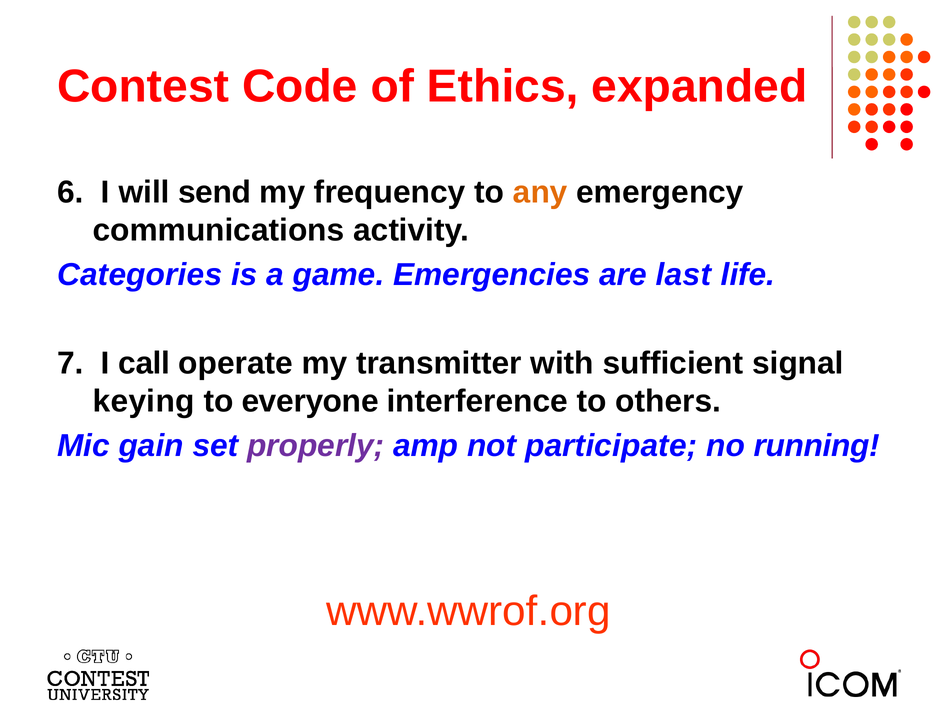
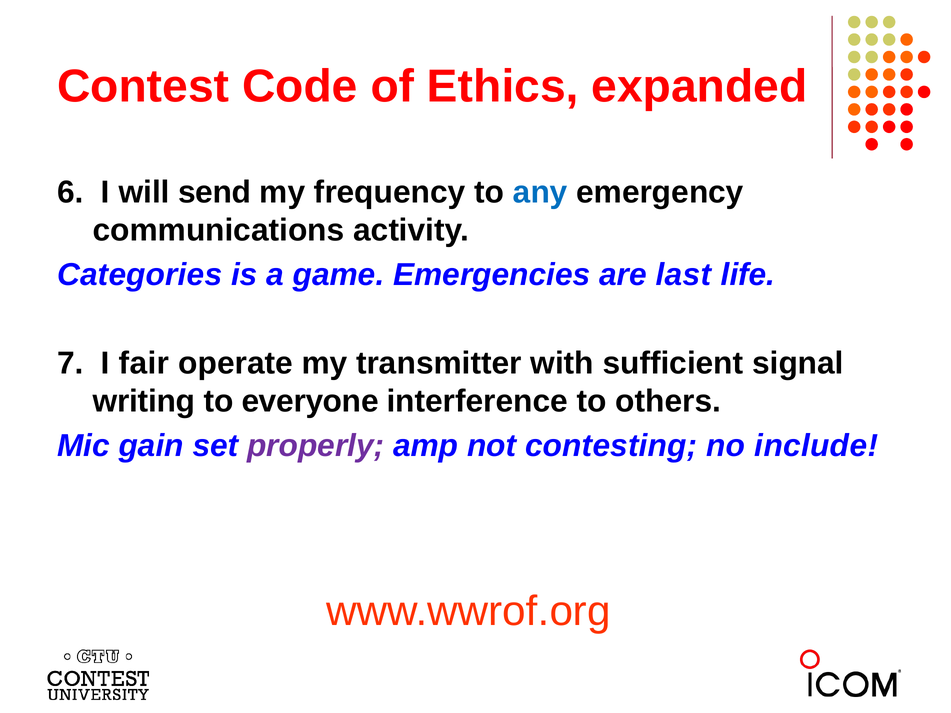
any colour: orange -> blue
call: call -> fair
keying: keying -> writing
participate: participate -> contesting
running: running -> include
